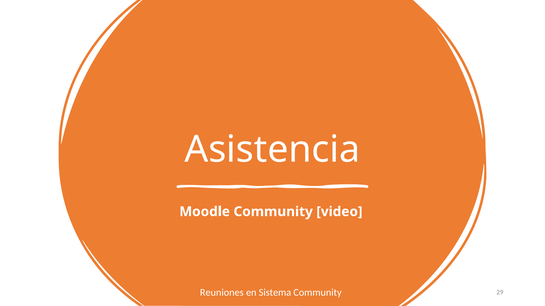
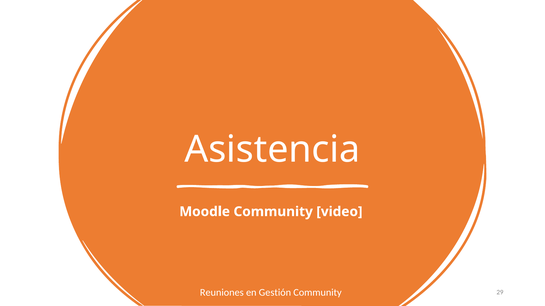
Sistema: Sistema -> Gestión
